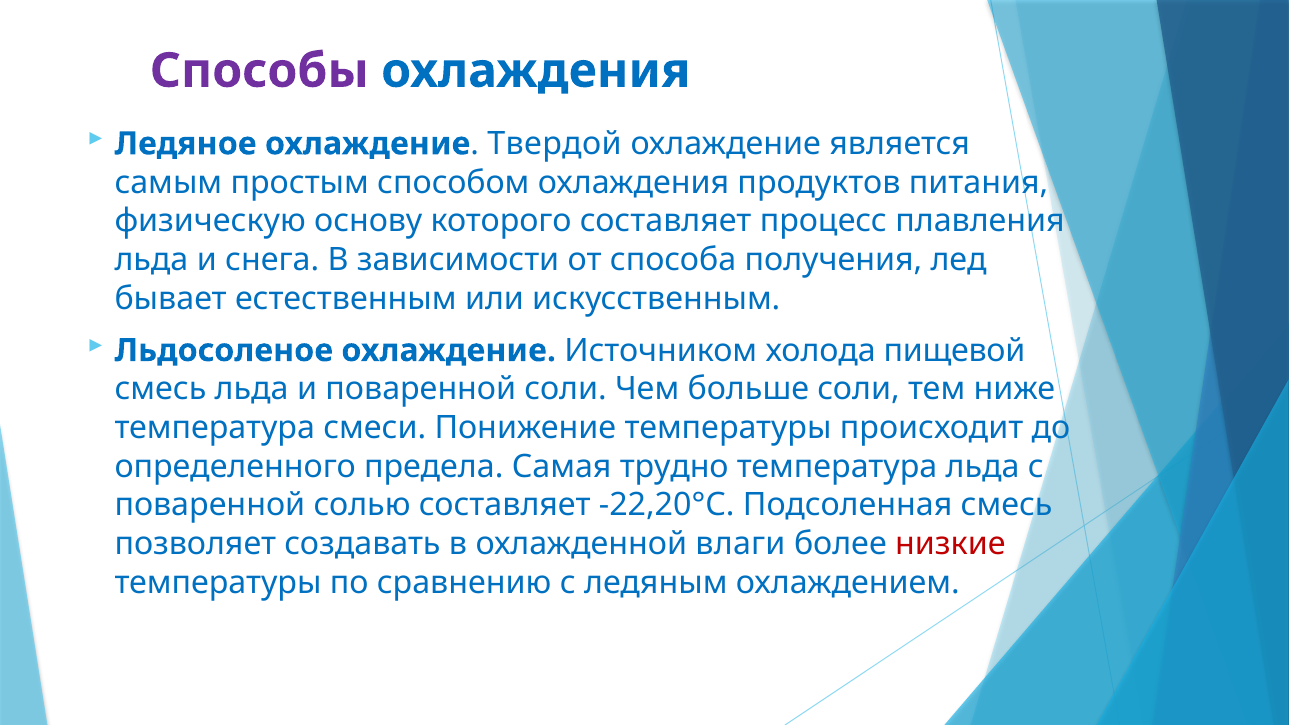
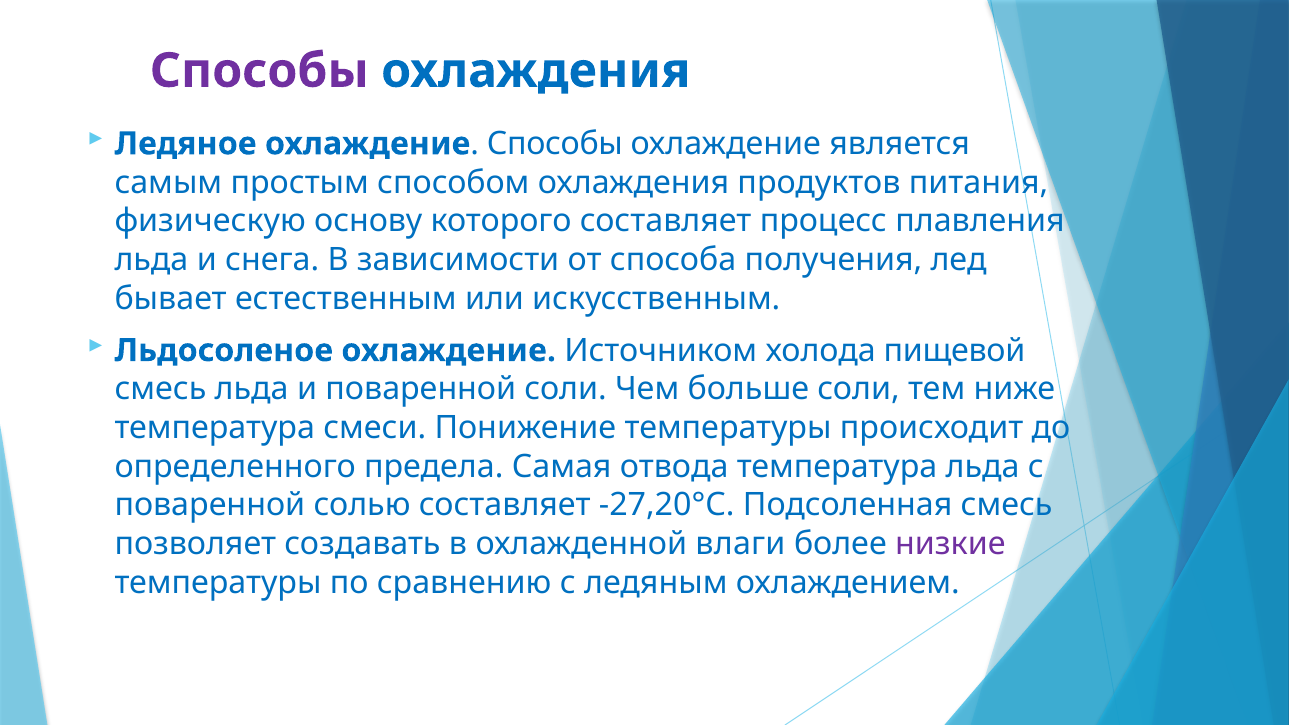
Твердой at (555, 144): Твердой -> Способы
трудно: трудно -> отвода
-22,20°С: -22,20°С -> -27,20°С
низкие colour: red -> purple
